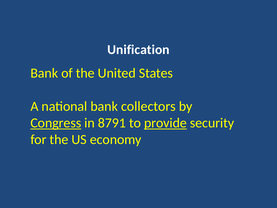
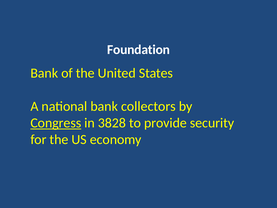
Unification: Unification -> Foundation
8791: 8791 -> 3828
provide underline: present -> none
